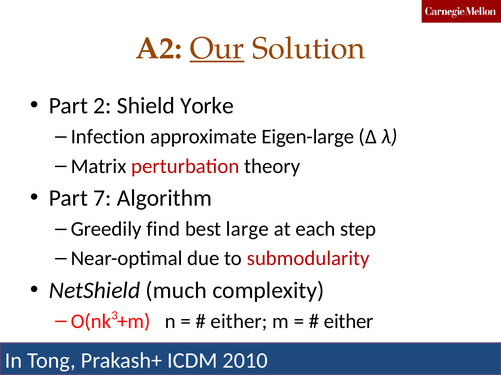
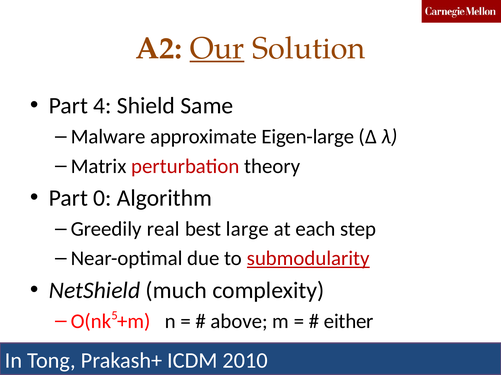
2: 2 -> 4
Yorke: Yorke -> Same
Infection: Infection -> Malware
7: 7 -> 0
find: find -> real
submodularity underline: none -> present
3: 3 -> 5
either at (239, 322): either -> above
